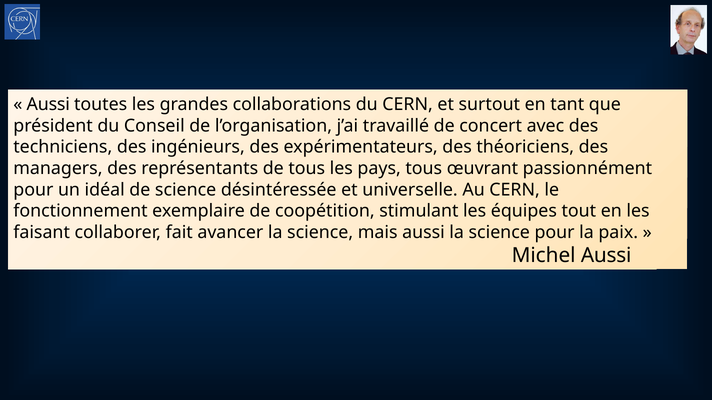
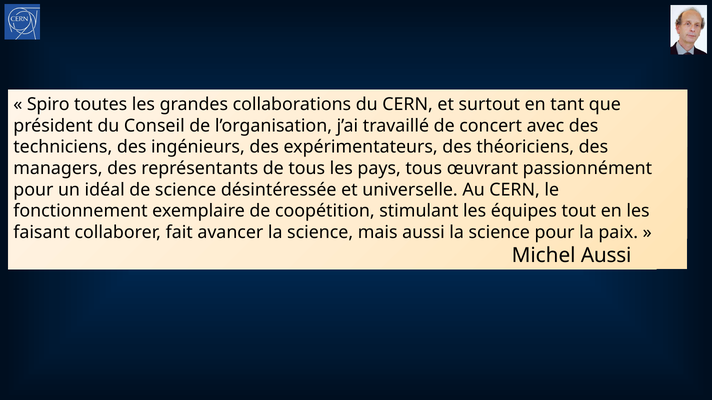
Aussi at (48, 104): Aussi -> Spiro
